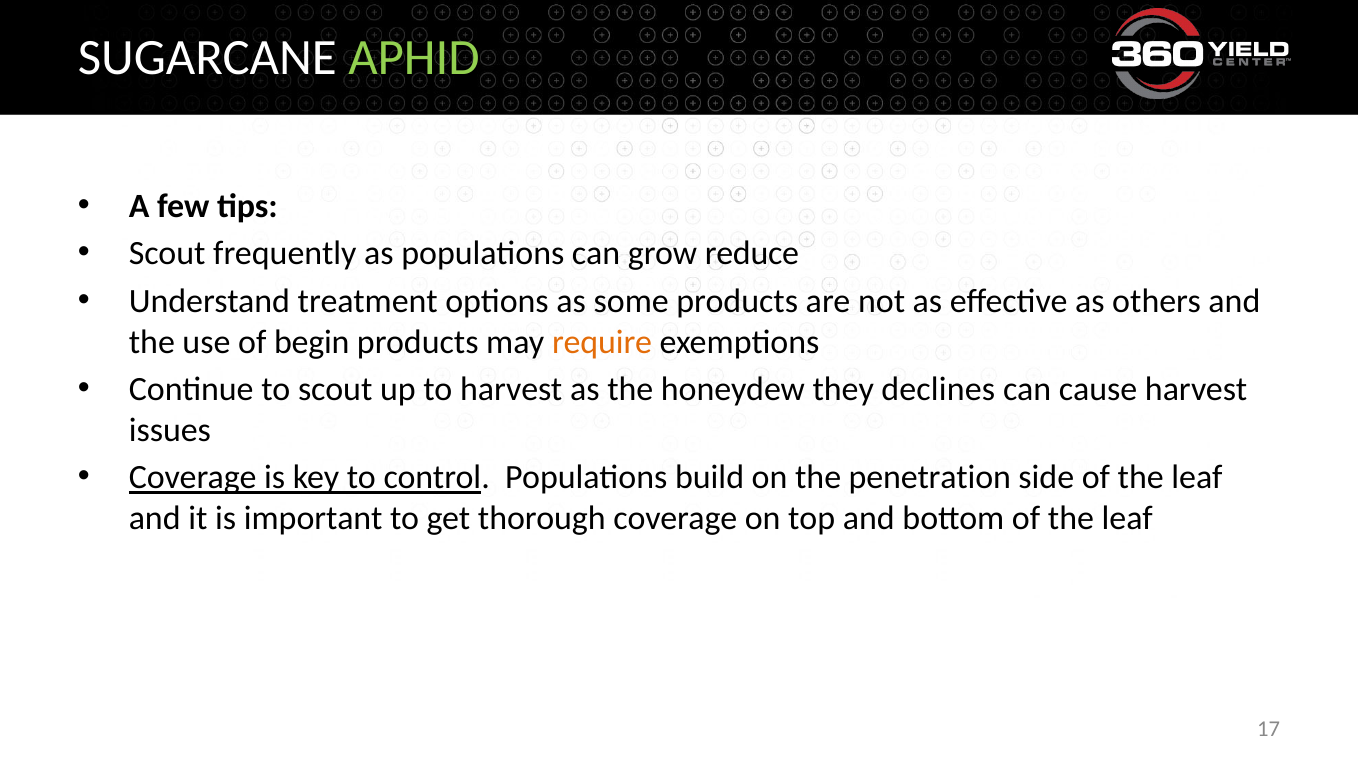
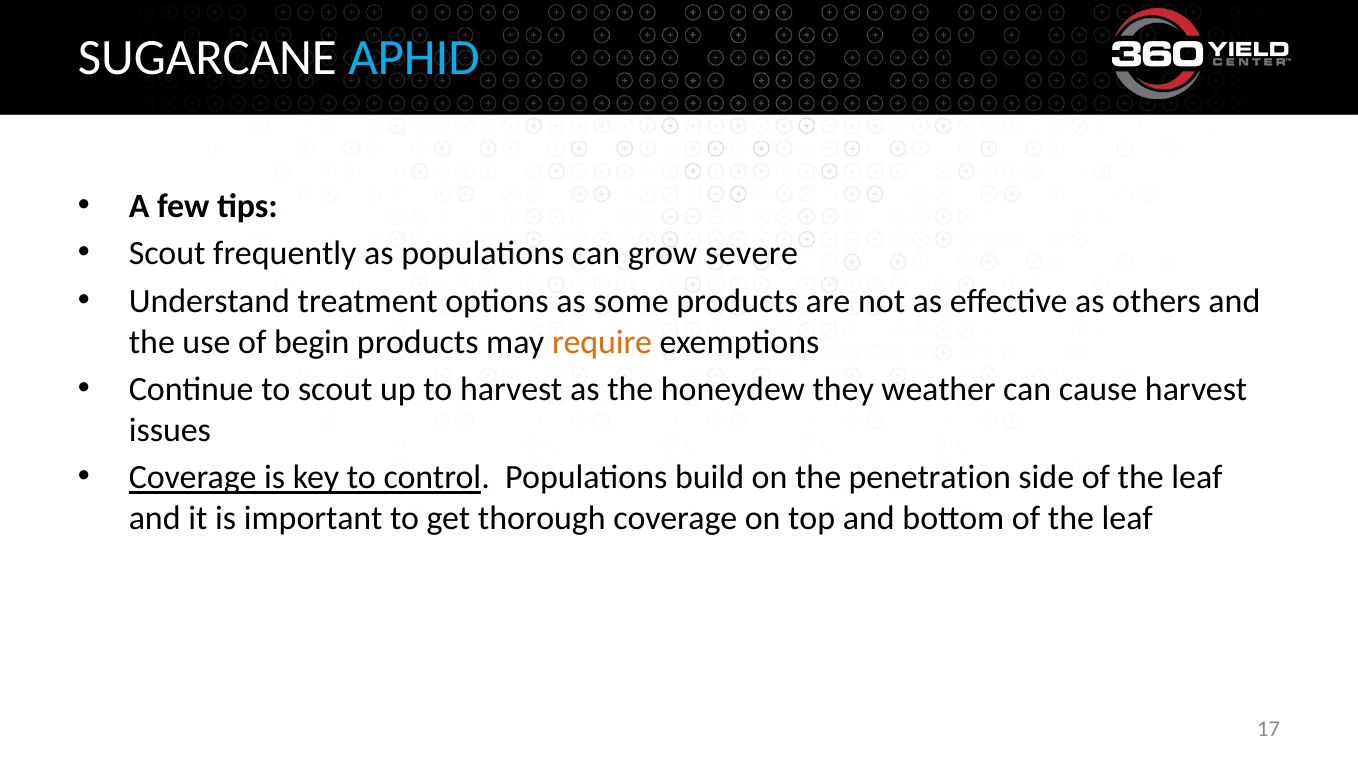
APHID colour: light green -> light blue
reduce: reduce -> severe
declines: declines -> weather
